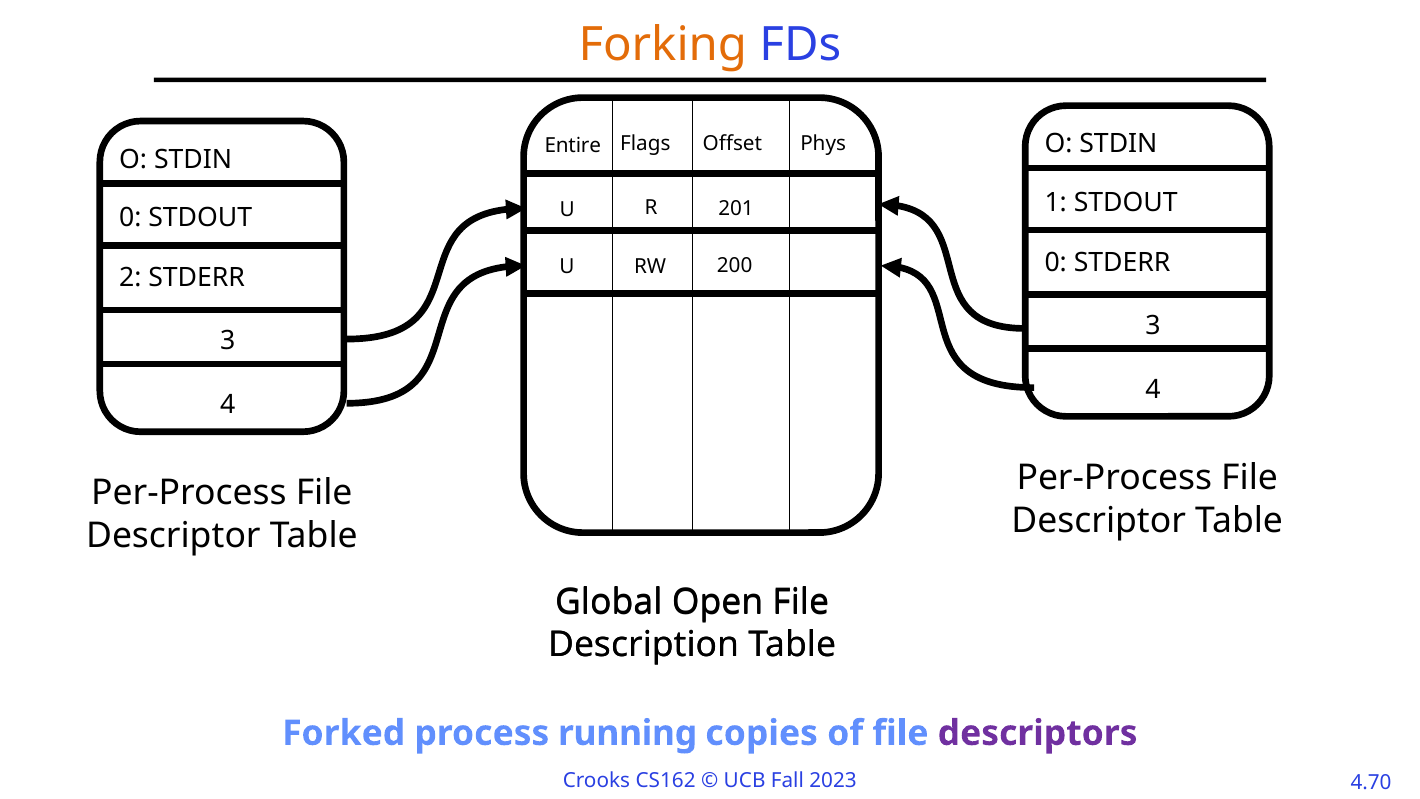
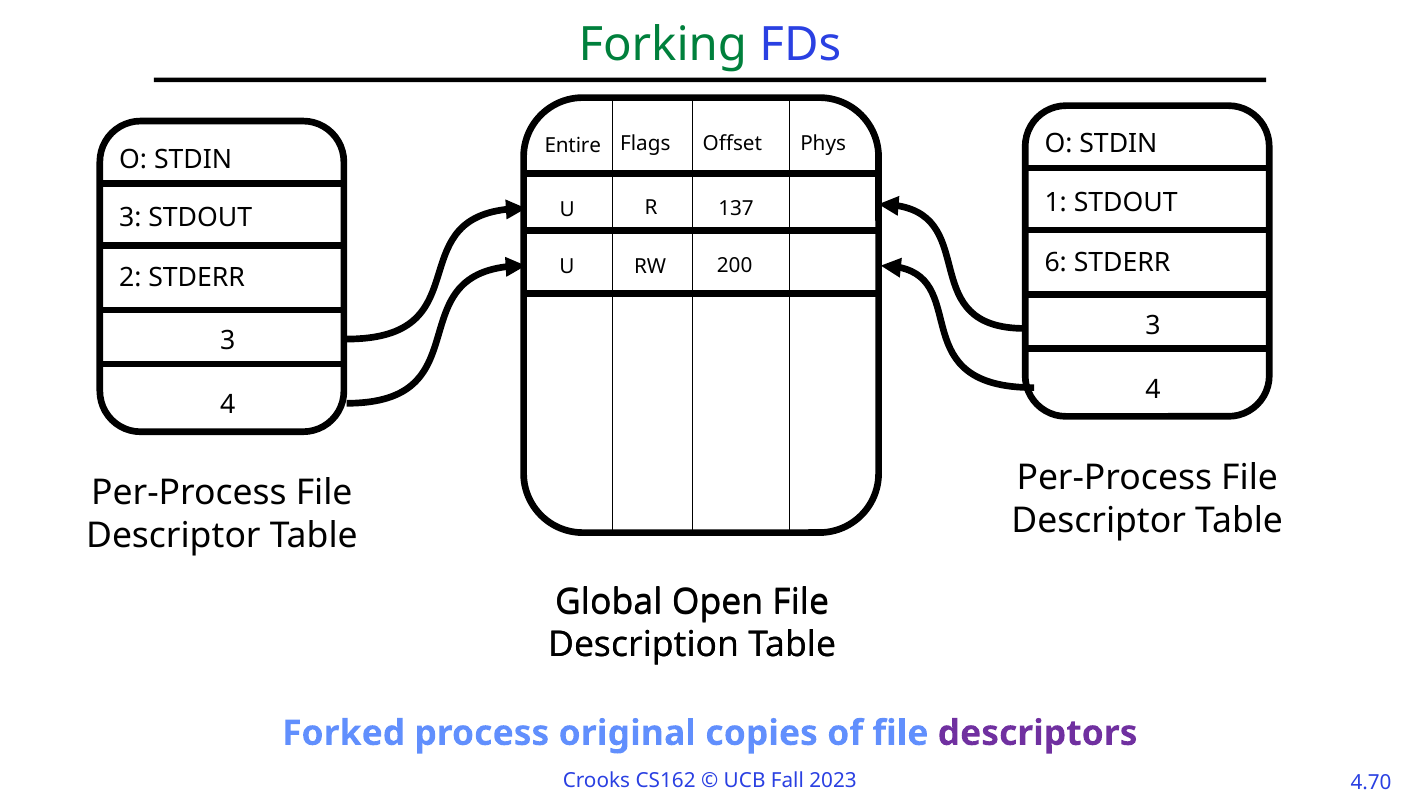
Forking colour: orange -> green
201: 201 -> 137
0 at (130, 218): 0 -> 3
0 at (1056, 263): 0 -> 6
running: running -> original
